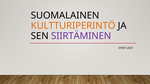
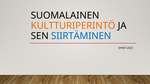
SIIRTÄMINEN colour: purple -> blue
